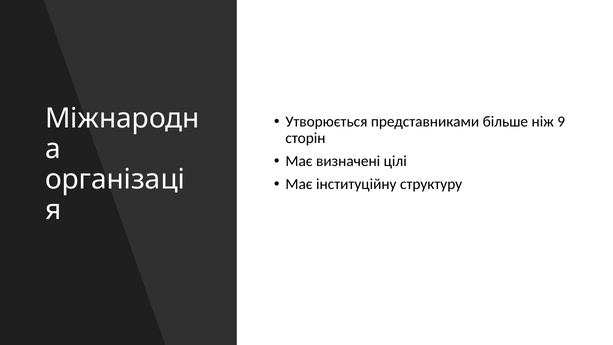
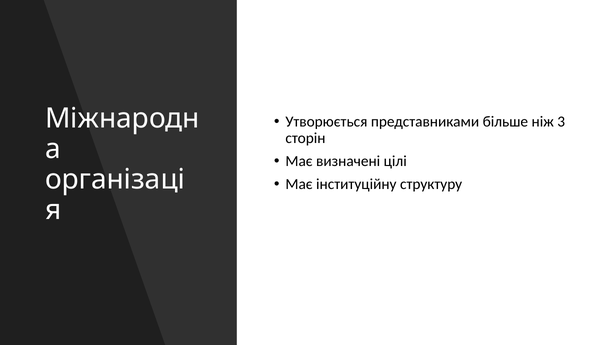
9: 9 -> 3
